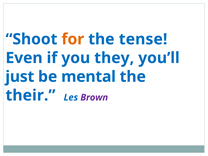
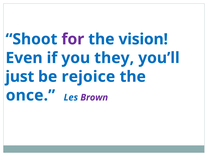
for colour: orange -> purple
tense: tense -> vision
mental: mental -> rejoice
their: their -> once
